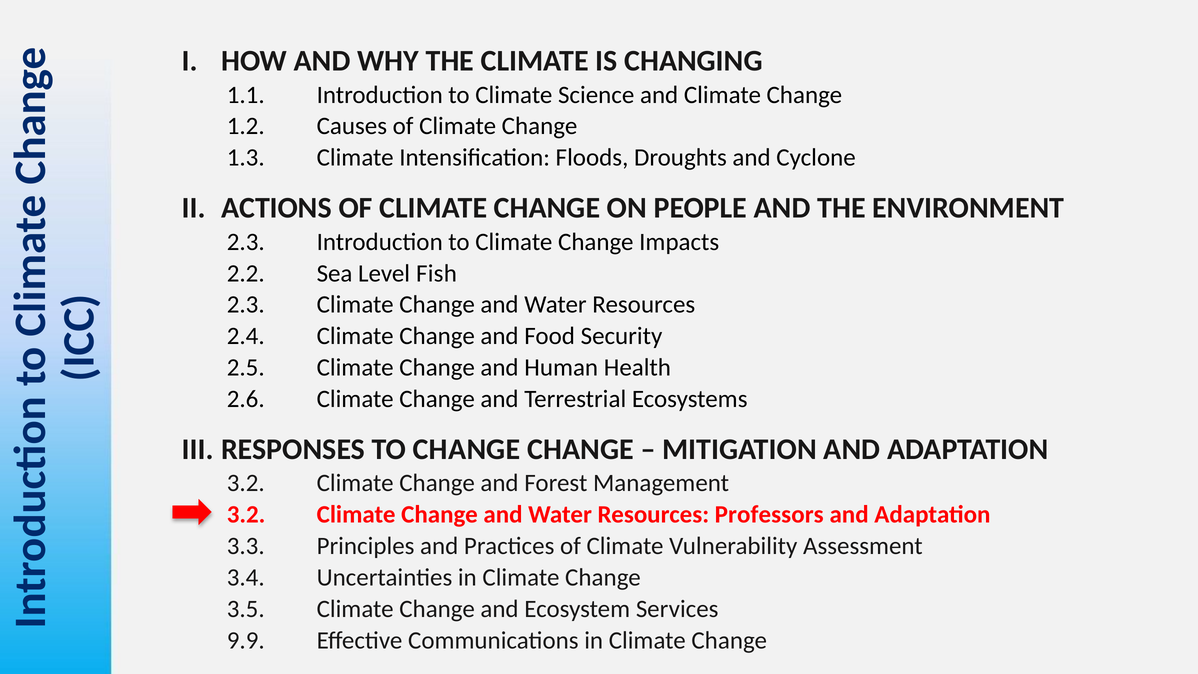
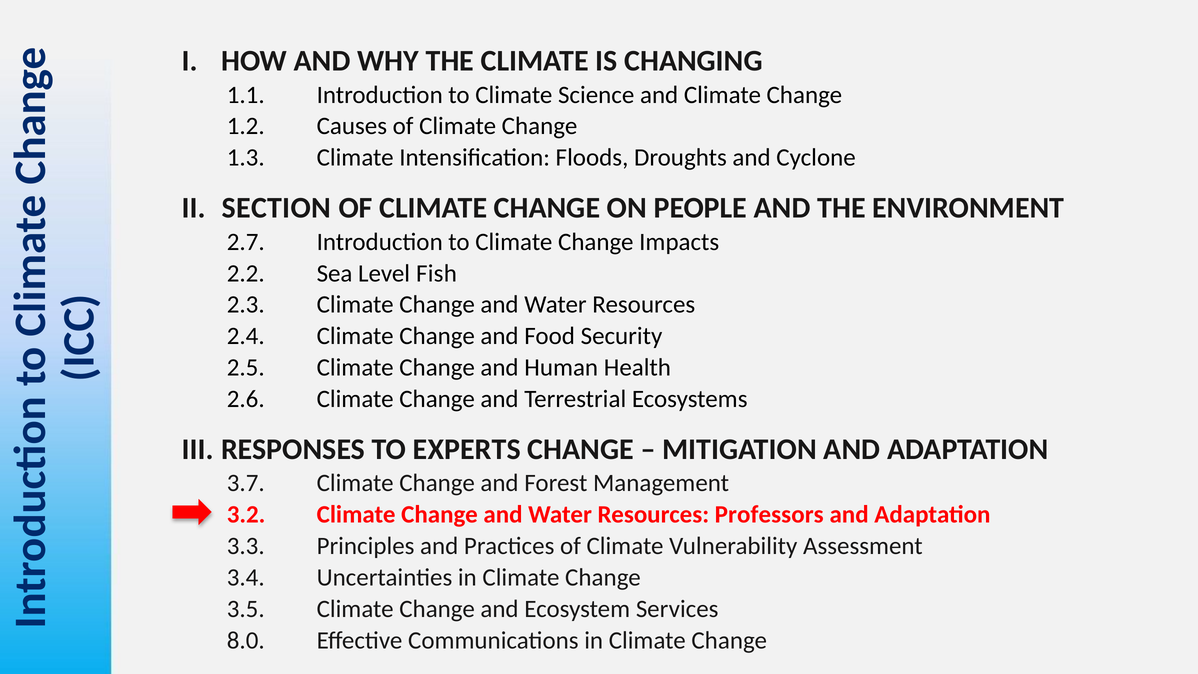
ACTIONS: ACTIONS -> SECTION
2.3 at (246, 242): 2.3 -> 2.7
TO CHANGE: CHANGE -> EXPERTS
3.2 at (246, 483): 3.2 -> 3.7
9.9: 9.9 -> 8.0
